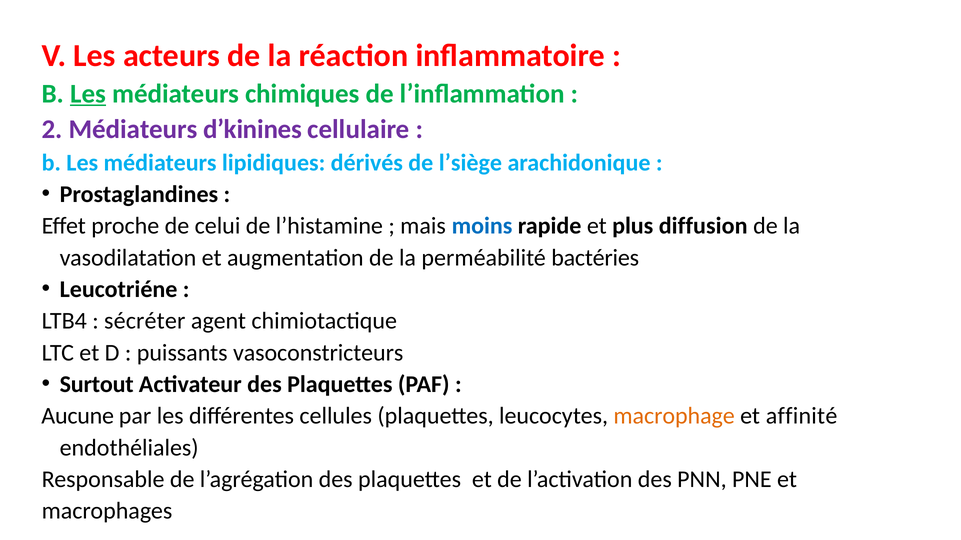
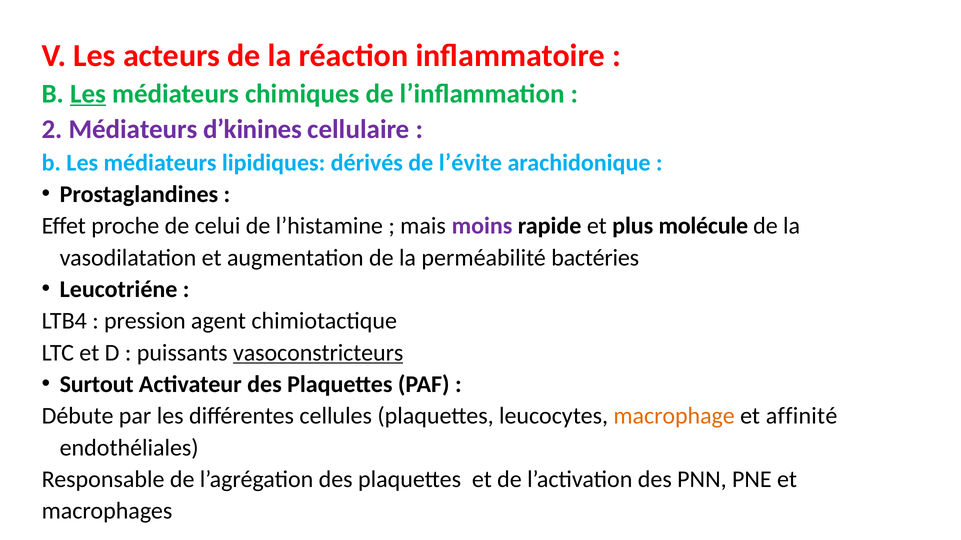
l’siège: l’siège -> l’évite
moins colour: blue -> purple
diffusion: diffusion -> molécule
sécréter: sécréter -> pression
vasoconstricteurs underline: none -> present
Aucune: Aucune -> Débute
